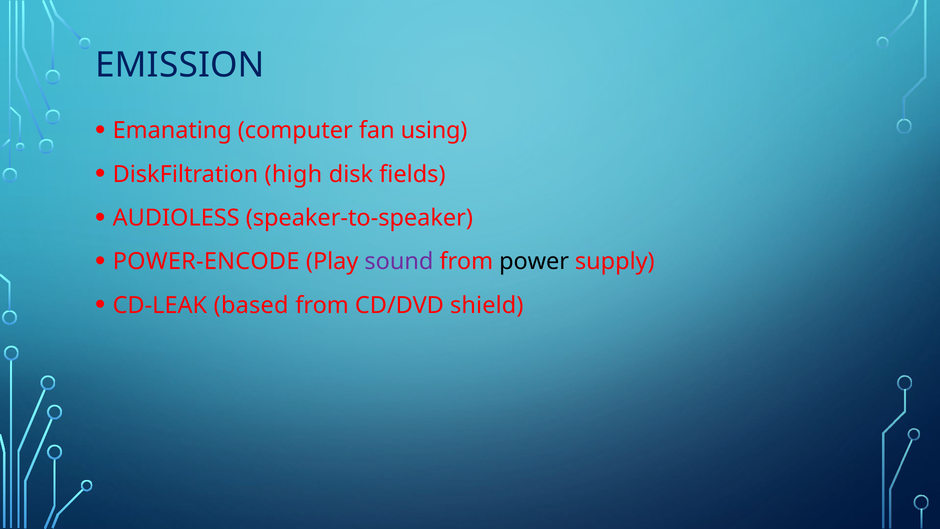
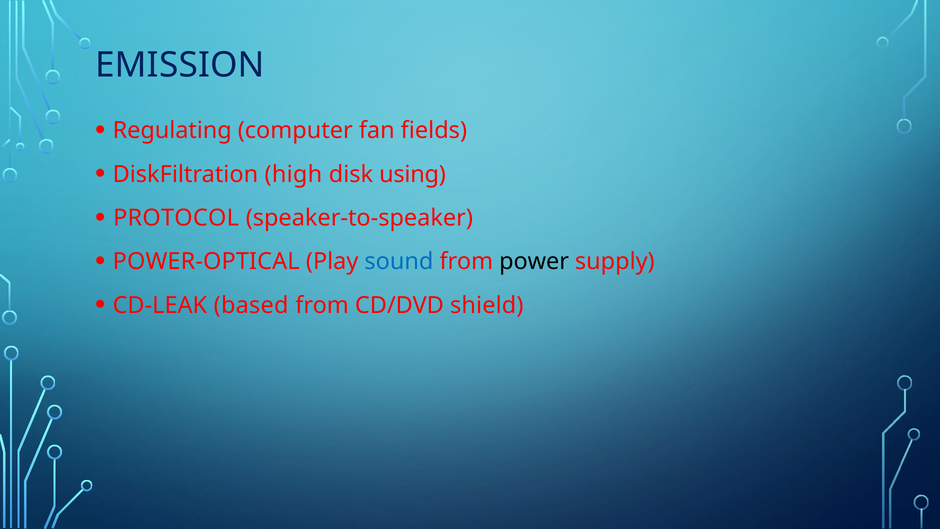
Emanating: Emanating -> Regulating
using: using -> fields
fields: fields -> using
AUDIOLESS: AUDIOLESS -> PROTOCOL
POWER-ENCODE: POWER-ENCODE -> POWER-OPTICAL
sound colour: purple -> blue
